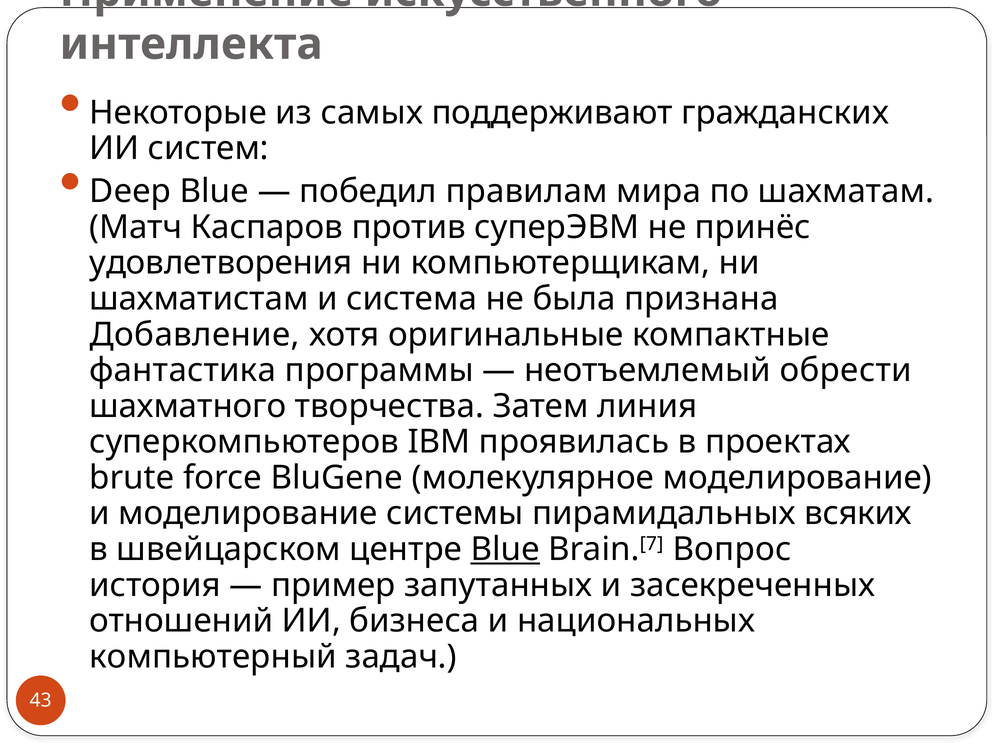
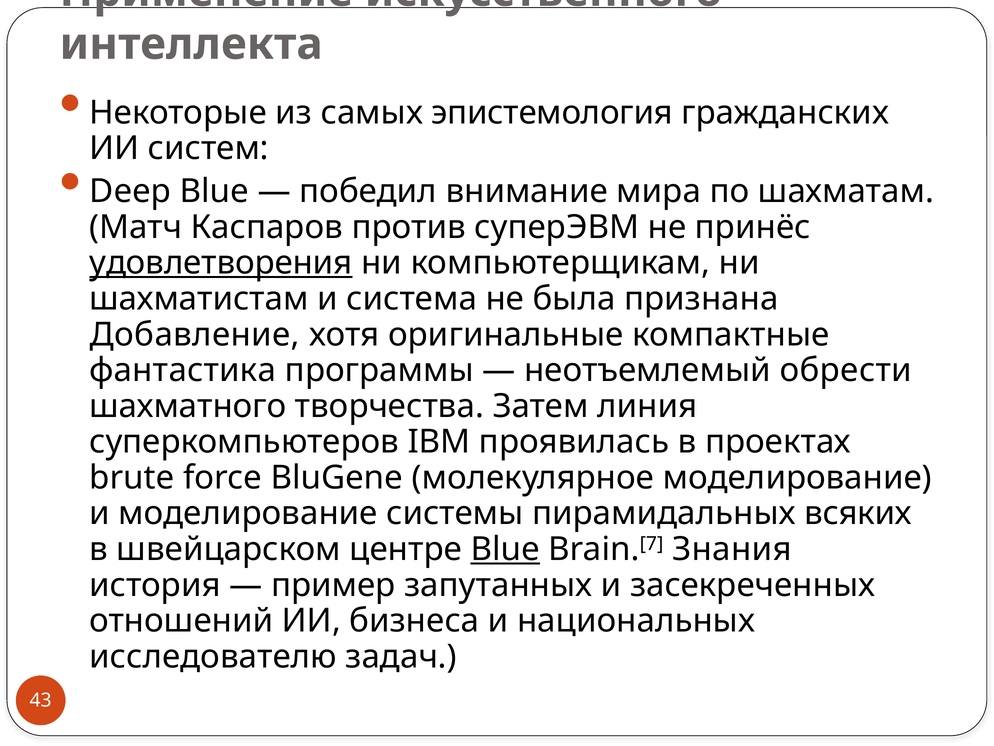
поддерживают: поддерживают -> эпистемология
правилам: правилам -> внимание
удовлетворения underline: none -> present
Вопрос: Вопрос -> Знания
компьютерный: компьютерный -> исследователю
